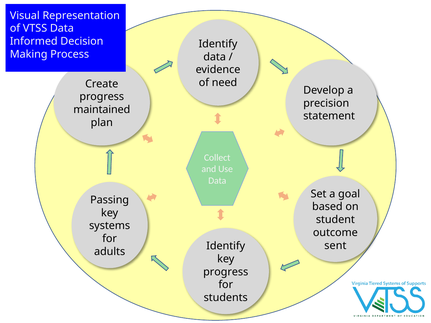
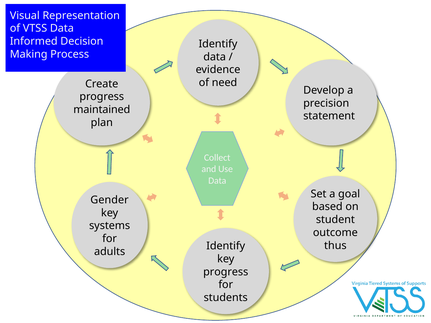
Passing: Passing -> Gender
sent: sent -> thus
